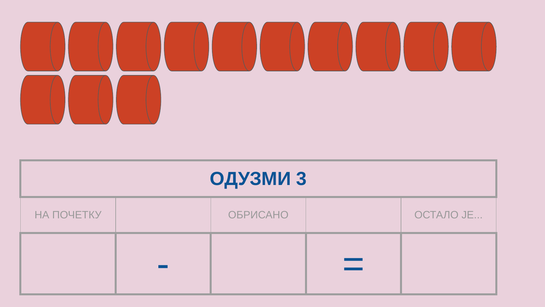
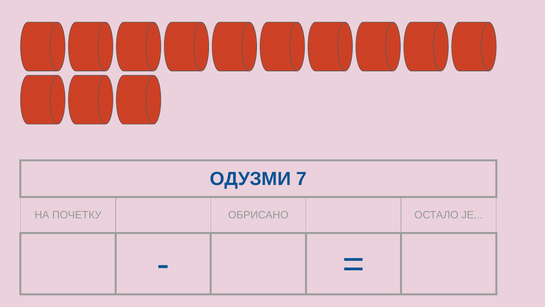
3: 3 -> 7
